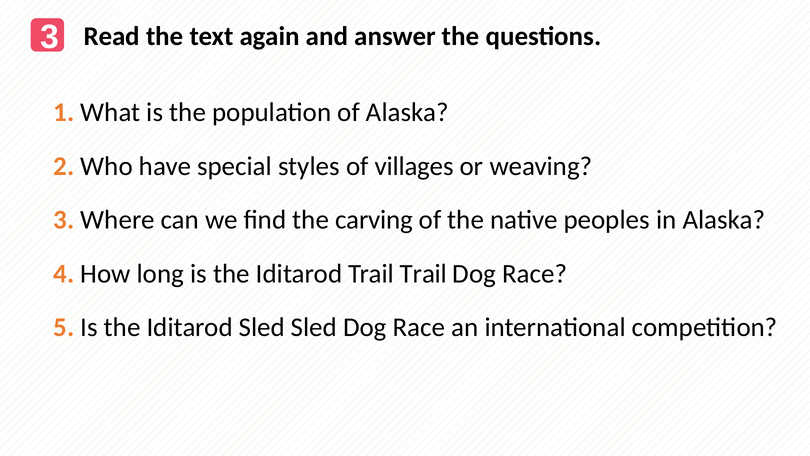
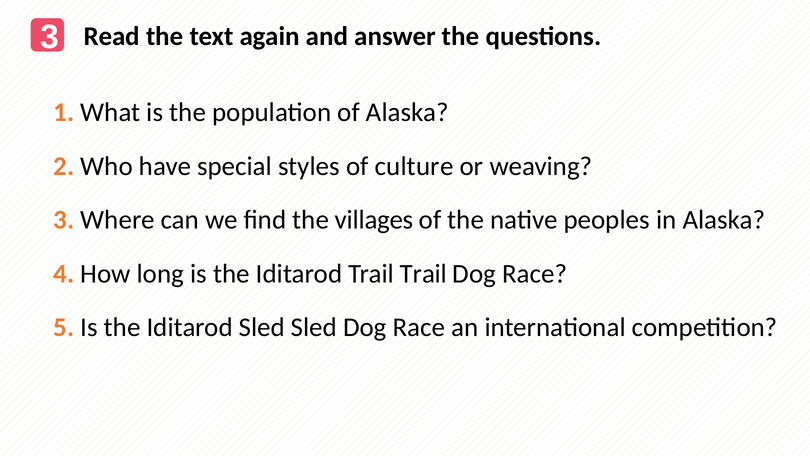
villages: villages -> culture
carving: carving -> villages
